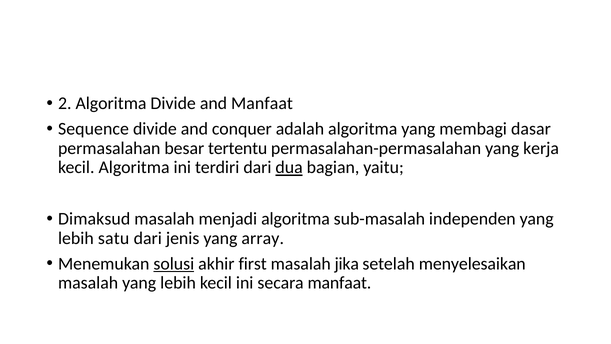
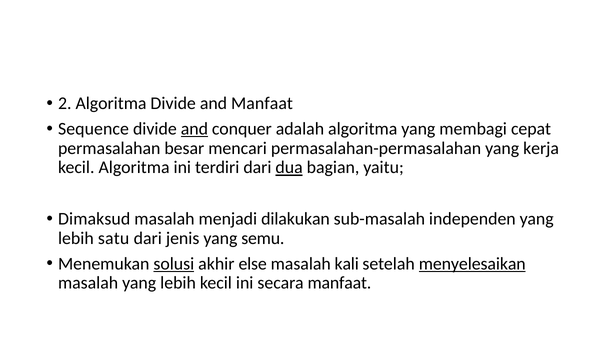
and at (194, 129) underline: none -> present
dasar: dasar -> cepat
tertentu: tertentu -> mencari
menjadi algoritma: algoritma -> dilakukan
array: array -> semu
first: first -> else
jika: jika -> kali
menyelesaikan underline: none -> present
